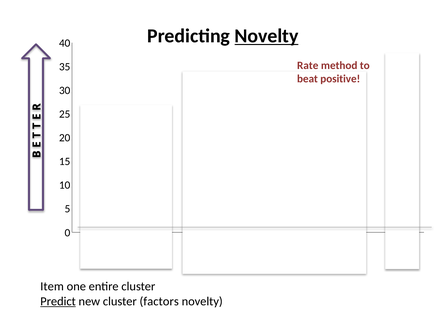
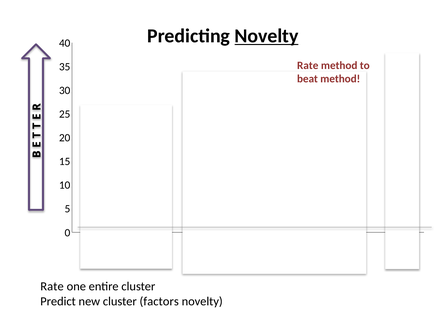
beat positive: positive -> method
Item at (52, 286): Item -> Rate
Predict underline: present -> none
